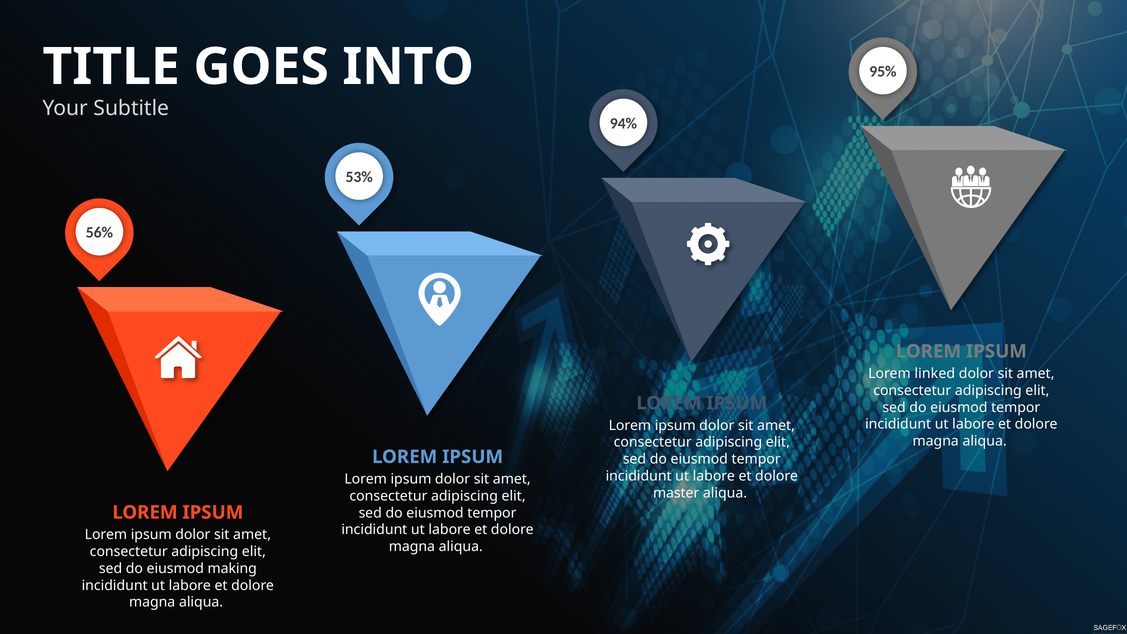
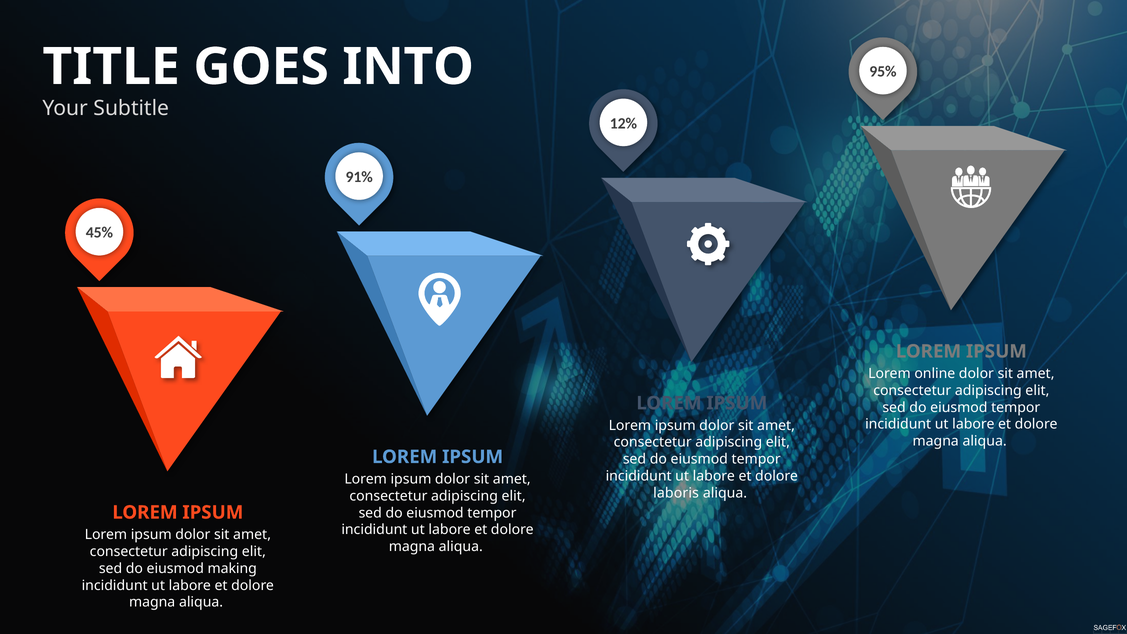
94%: 94% -> 12%
53%: 53% -> 91%
56%: 56% -> 45%
linked: linked -> online
master: master -> laboris
